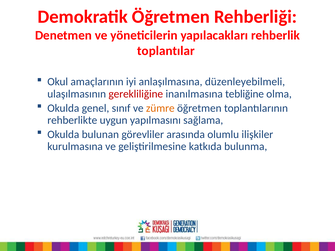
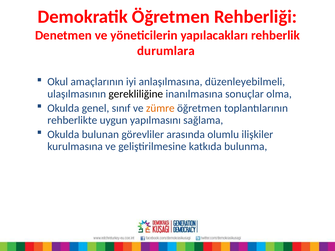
toplantılar: toplantılar -> durumlara
gerekliliğine colour: red -> black
tebliğine: tebliğine -> sonuçlar
